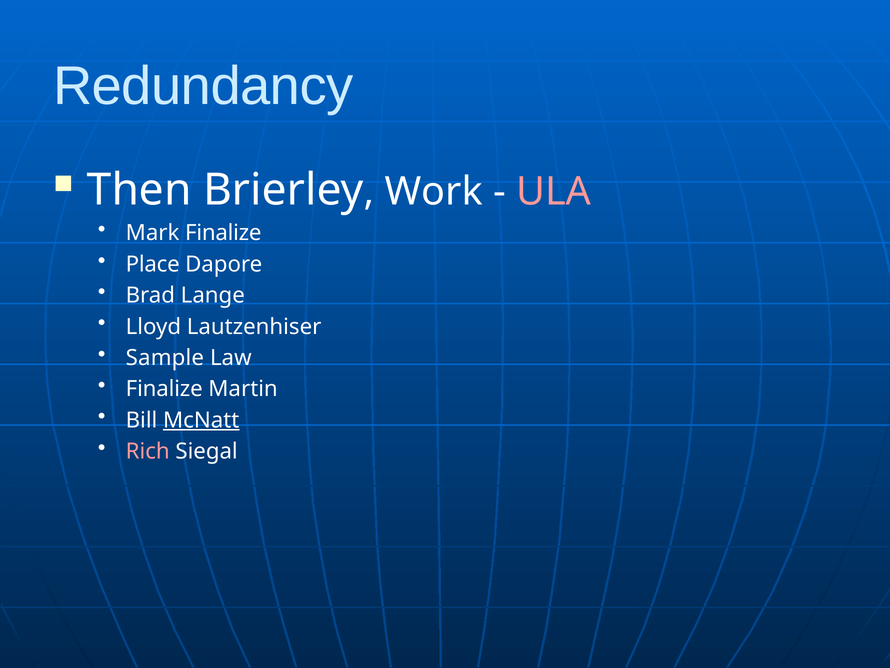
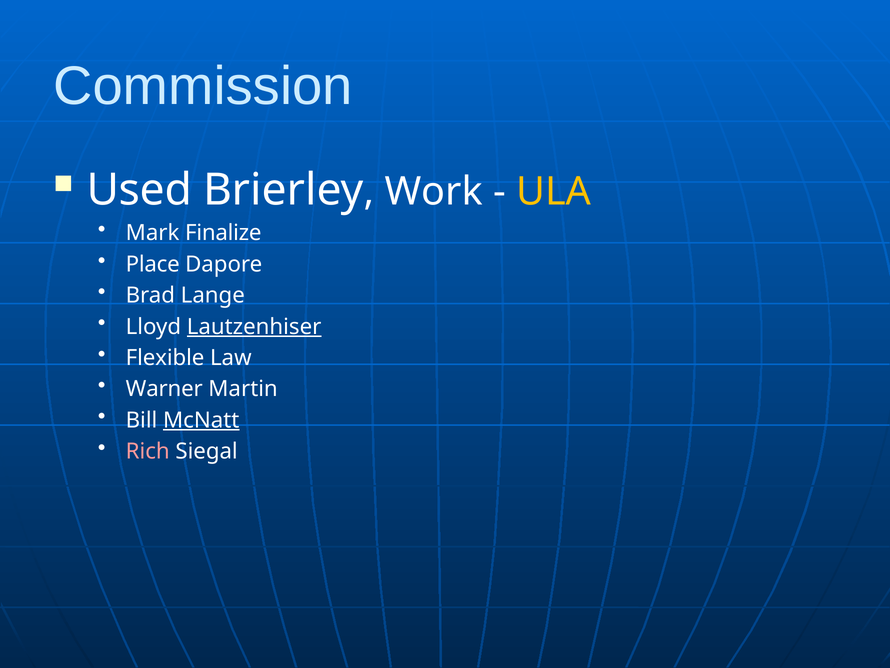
Redundancy: Redundancy -> Commission
Then: Then -> Used
ULA colour: pink -> yellow
Lautzenhiser underline: none -> present
Sample: Sample -> Flexible
Finalize at (164, 389): Finalize -> Warner
